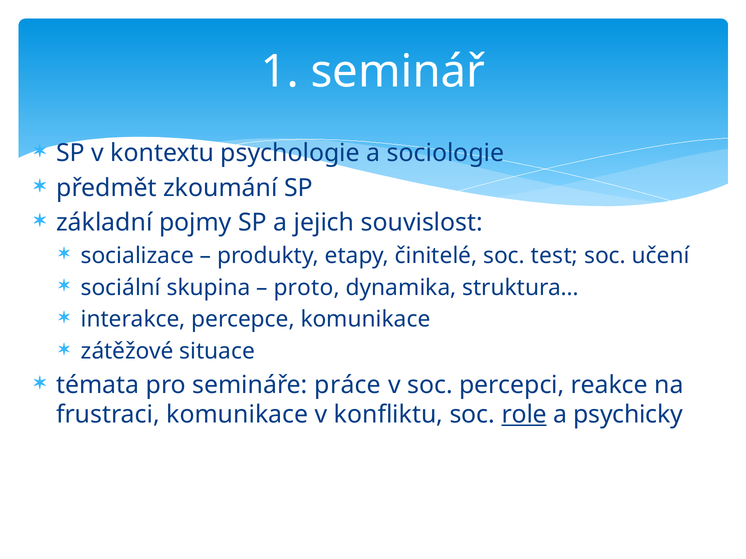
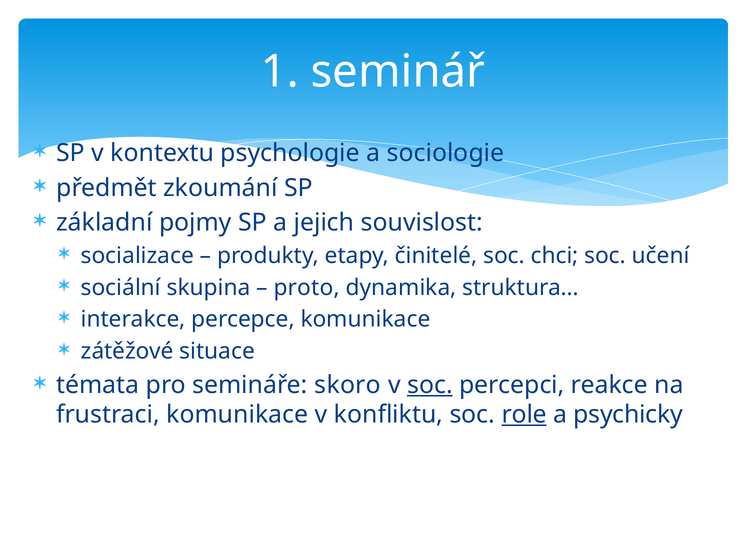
test: test -> chci
práce: práce -> skoro
soc at (430, 385) underline: none -> present
